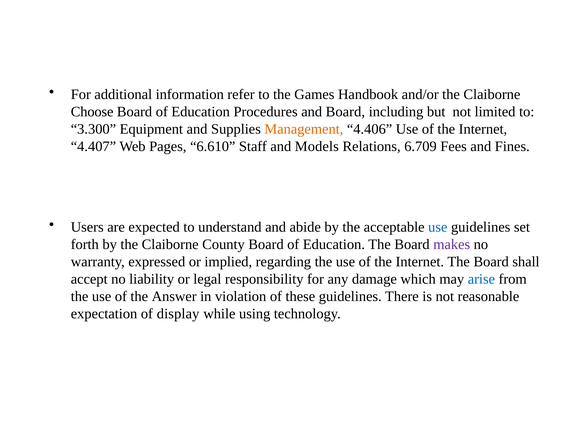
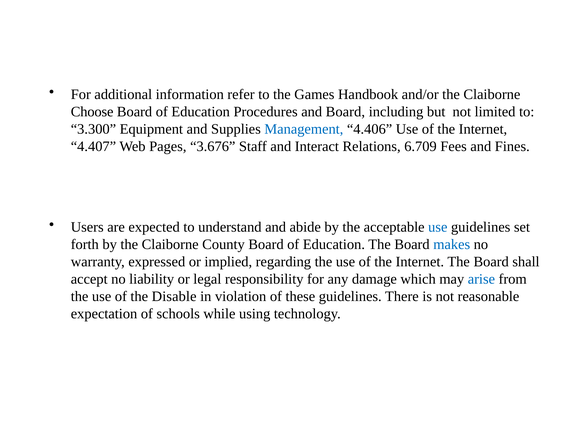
Management colour: orange -> blue
6.610: 6.610 -> 3.676
Models: Models -> Interact
makes colour: purple -> blue
Answer: Answer -> Disable
display: display -> schools
